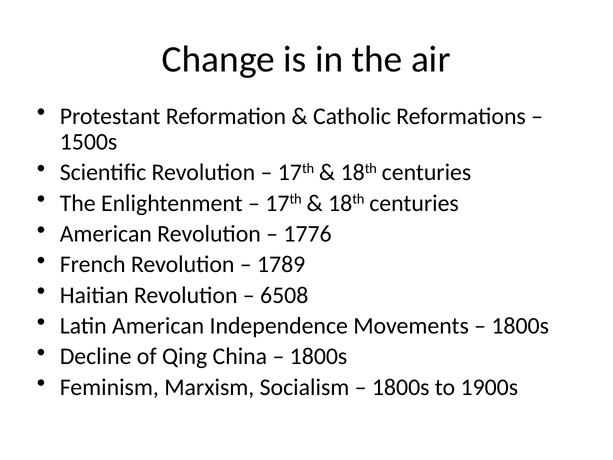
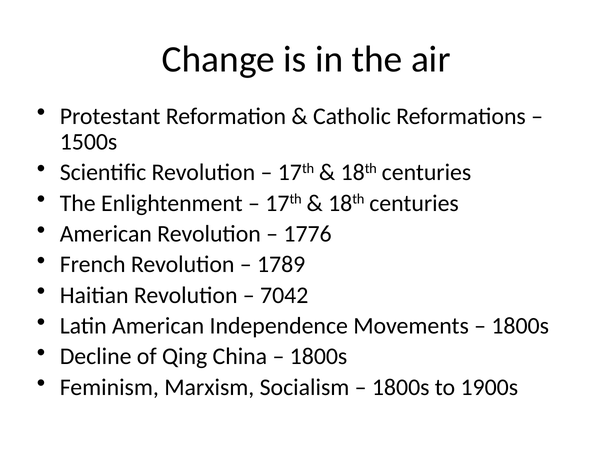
6508: 6508 -> 7042
